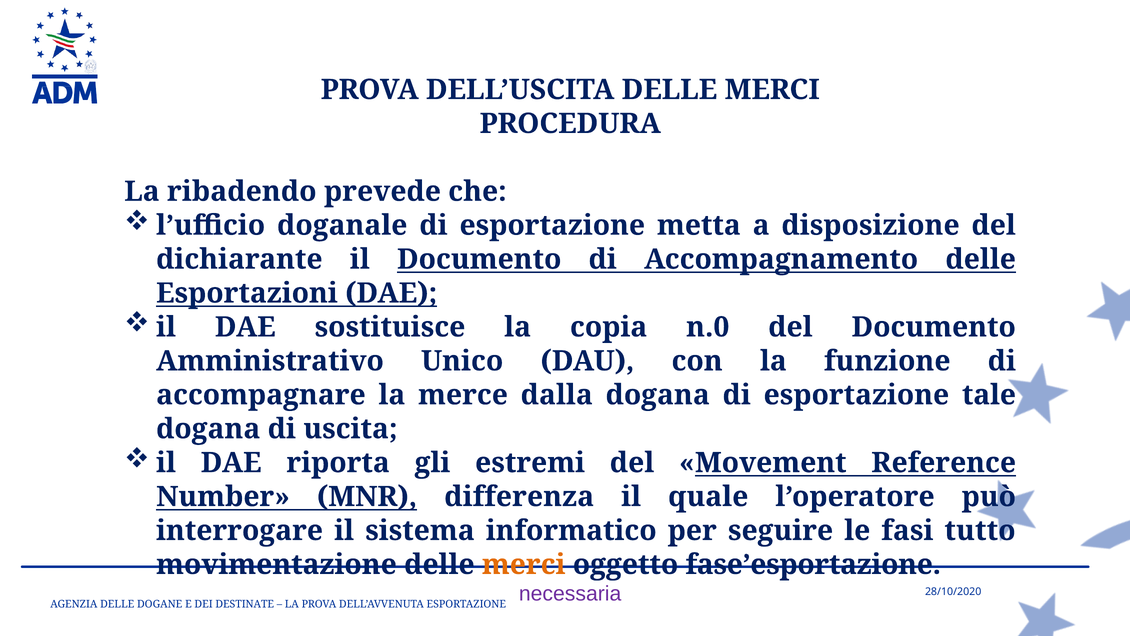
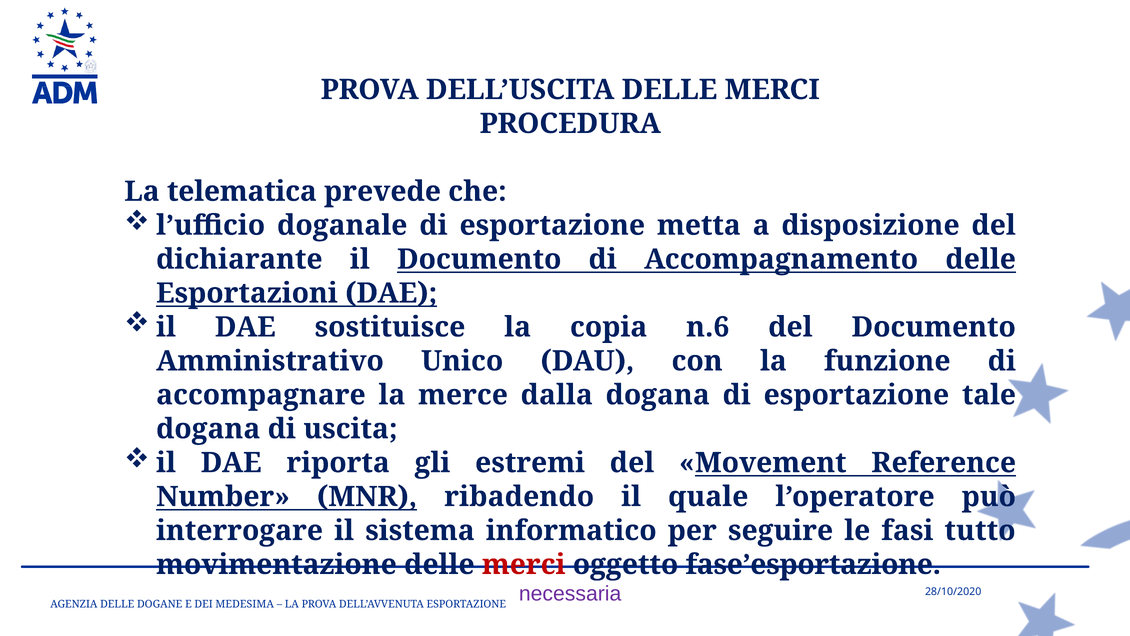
ribadendo: ribadendo -> telematica
n.0: n.0 -> n.6
differenza: differenza -> ribadendo
merci at (524, 564) colour: orange -> red
DESTINATE: DESTINATE -> MEDESIMA
